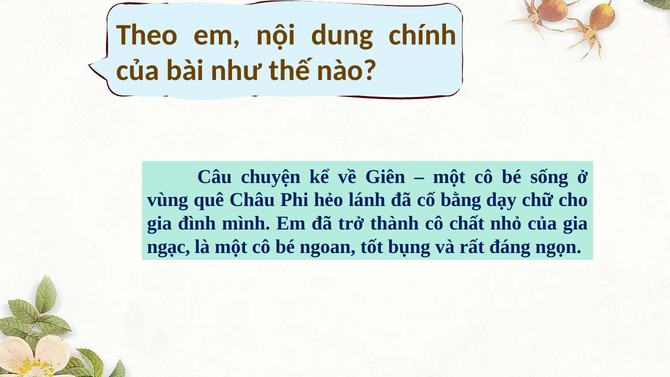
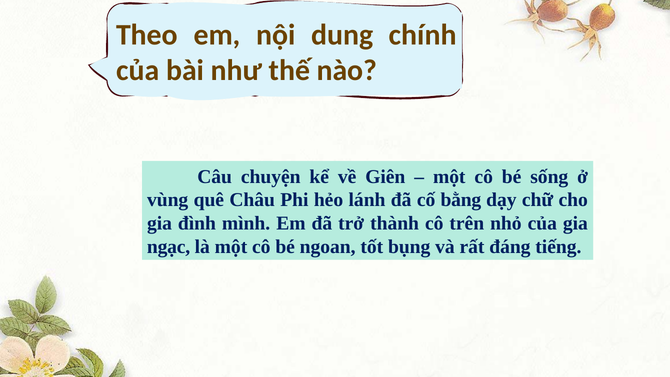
chất: chất -> trên
ngọn: ngọn -> tiếng
